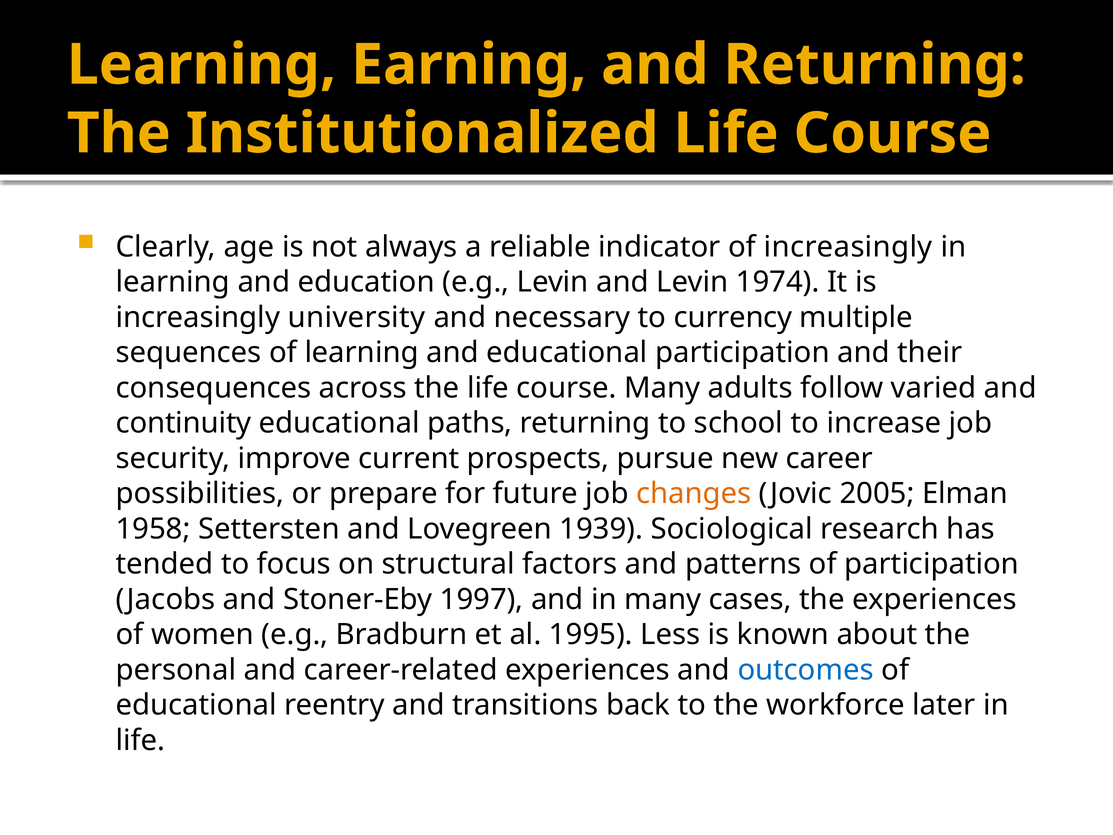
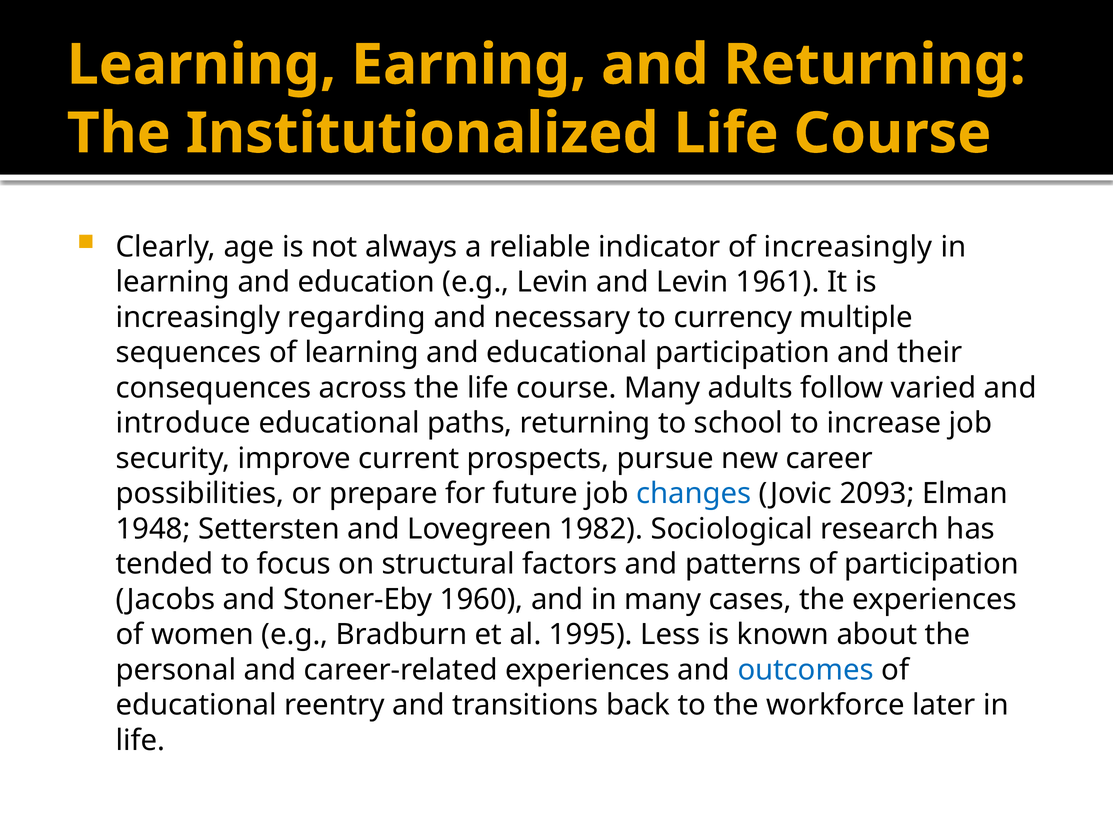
1974: 1974 -> 1961
university: university -> regarding
continuity: continuity -> introduce
changes colour: orange -> blue
2005: 2005 -> 2093
1958: 1958 -> 1948
1939: 1939 -> 1982
1997: 1997 -> 1960
